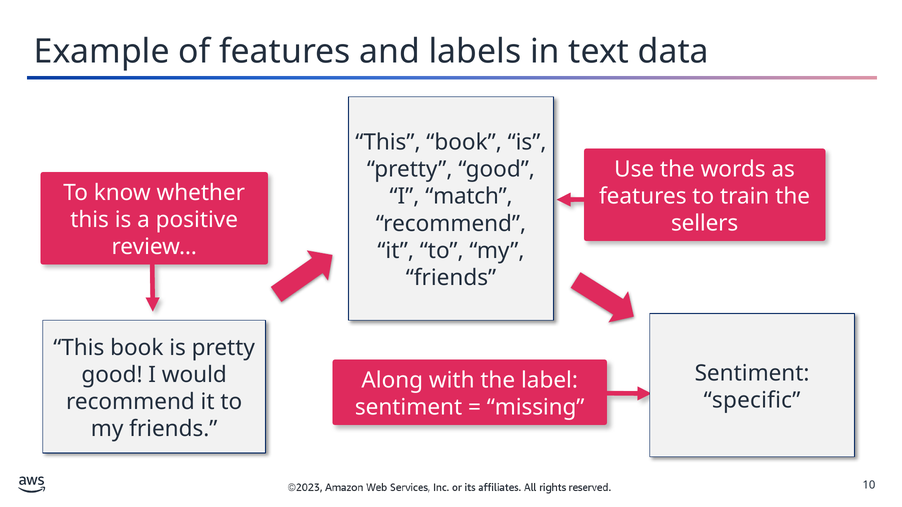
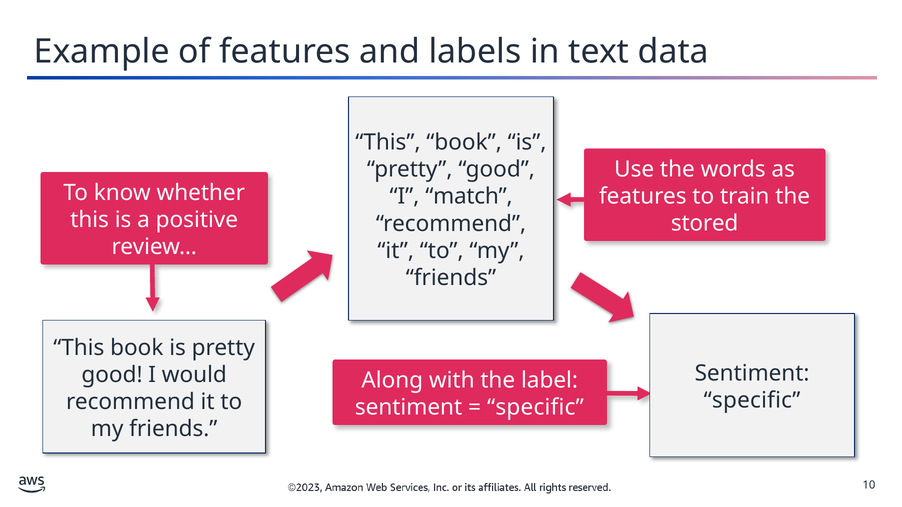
sellers: sellers -> stored
missing at (536, 408): missing -> specific
